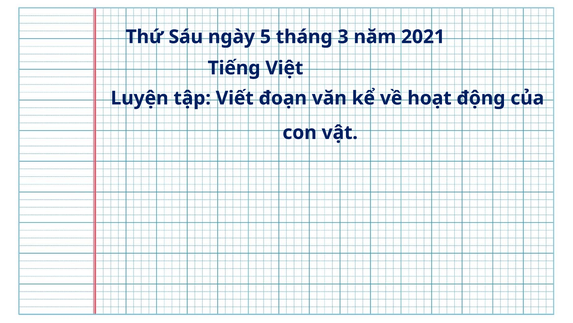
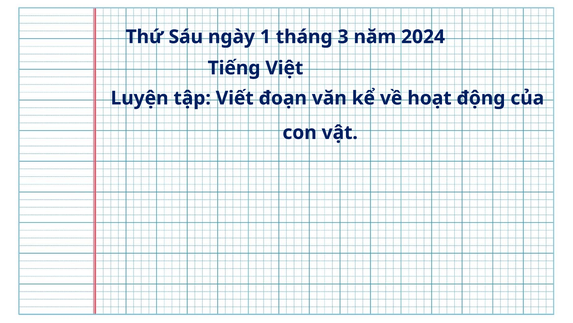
5: 5 -> 1
2021: 2021 -> 2024
